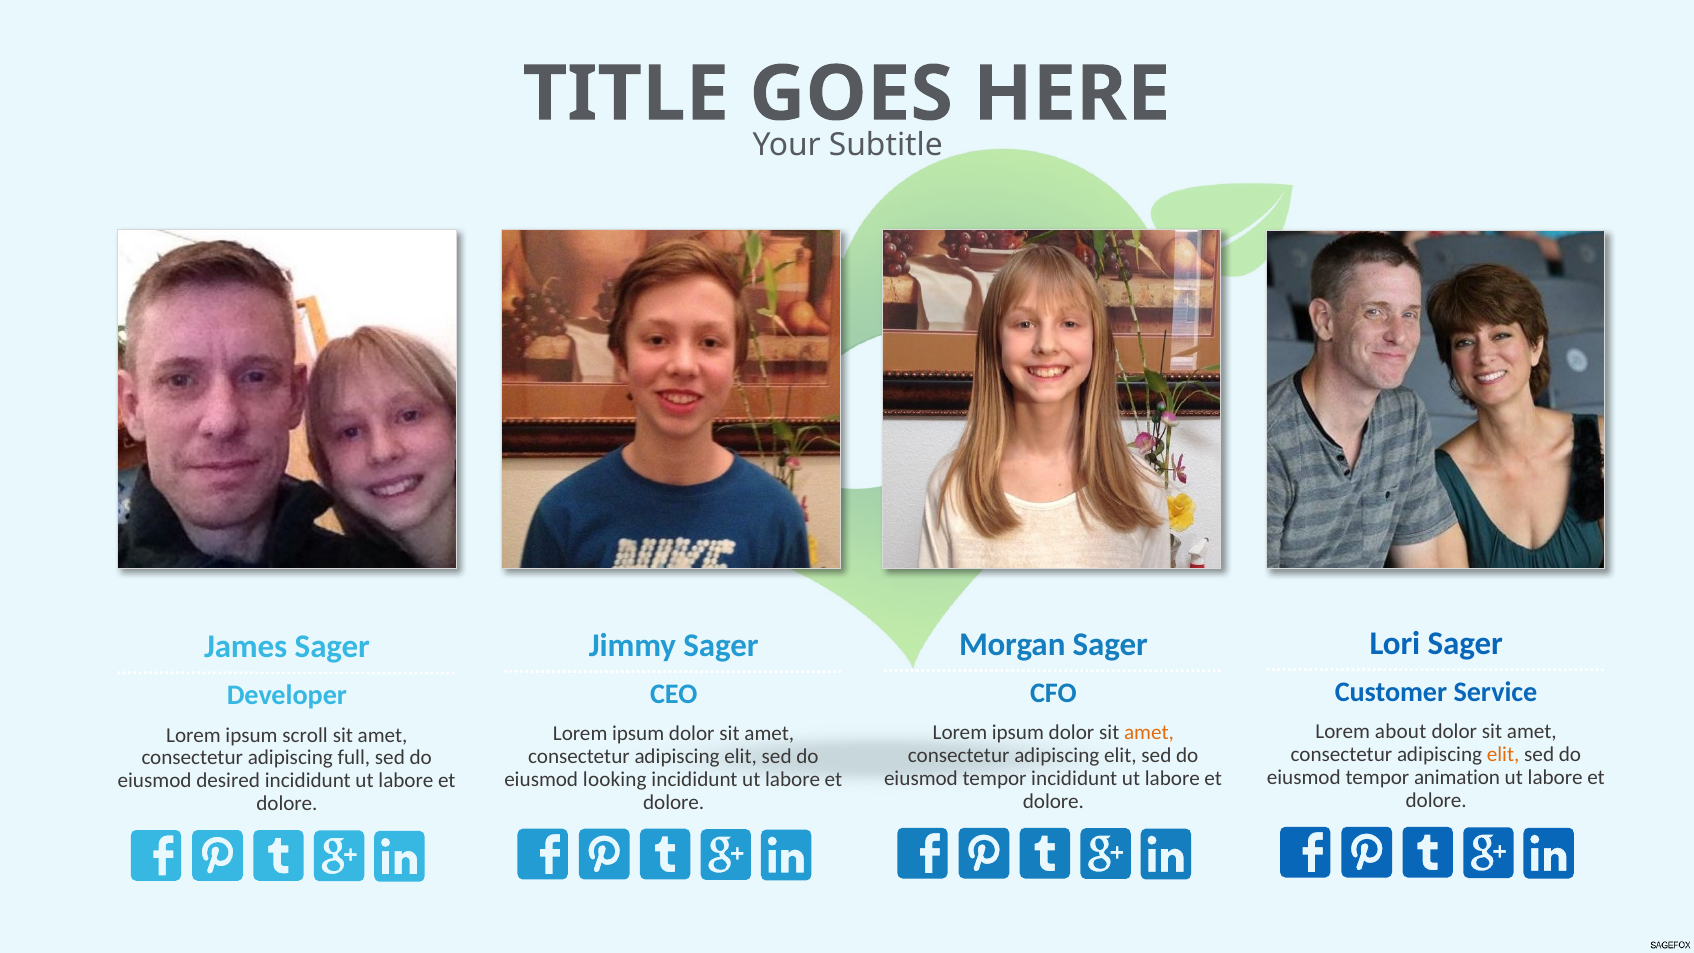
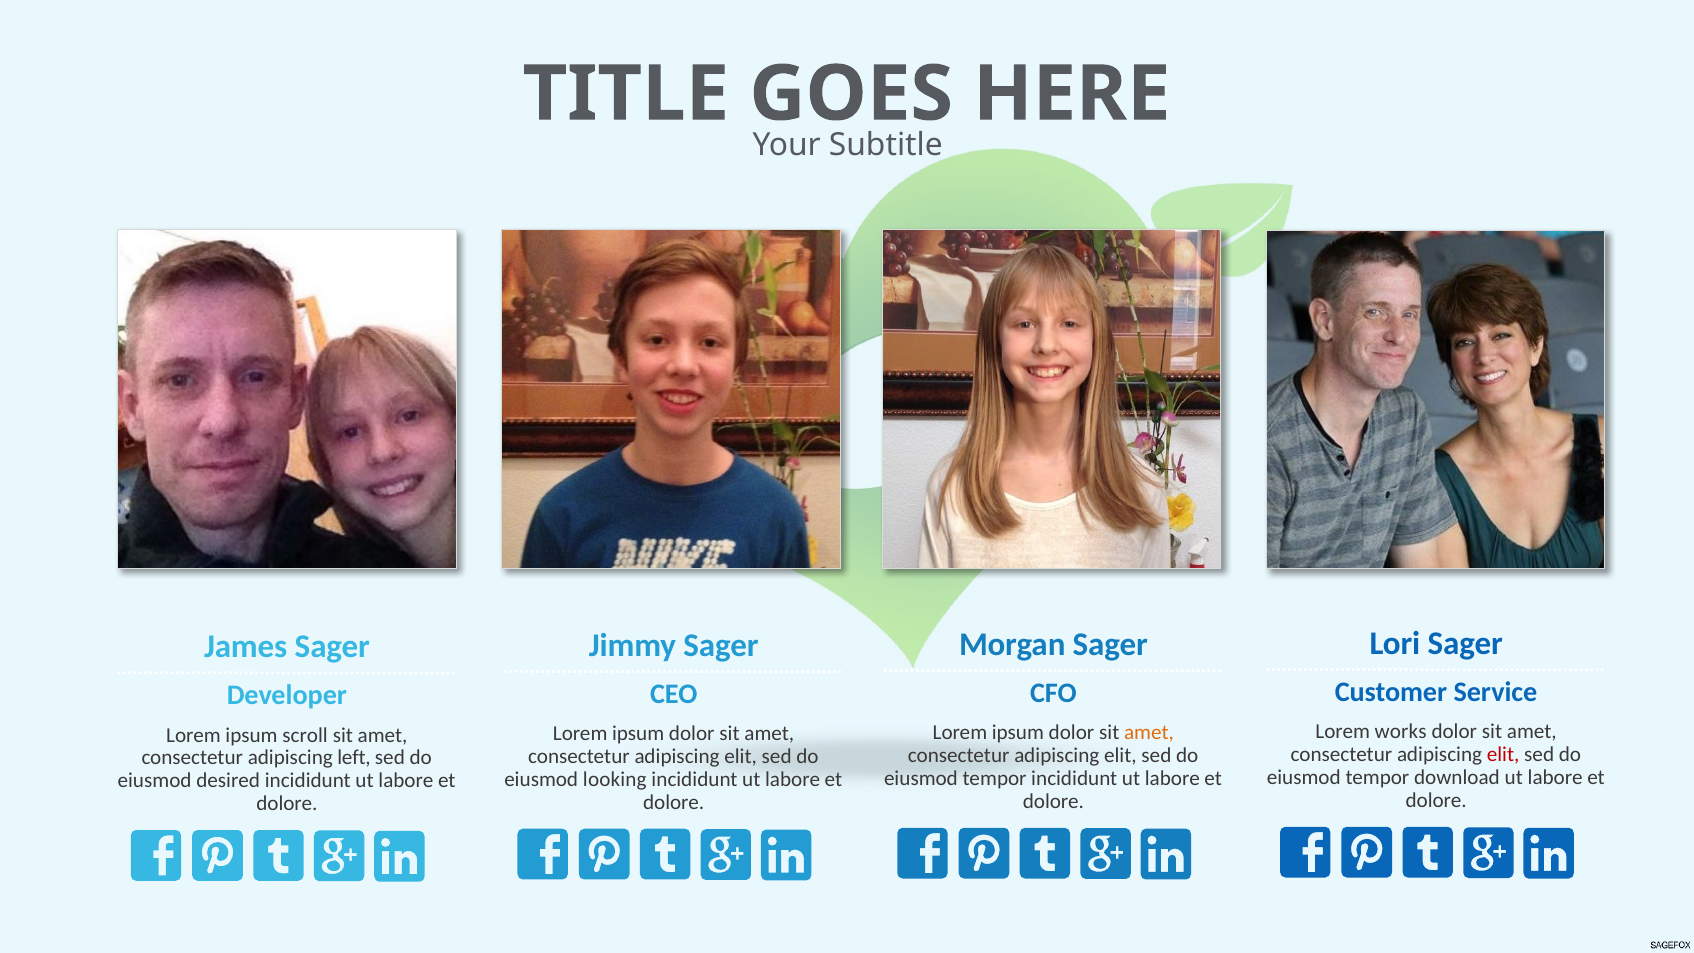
about: about -> works
elit at (1503, 755) colour: orange -> red
full: full -> left
animation: animation -> download
